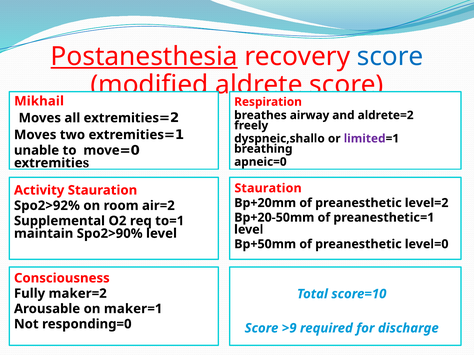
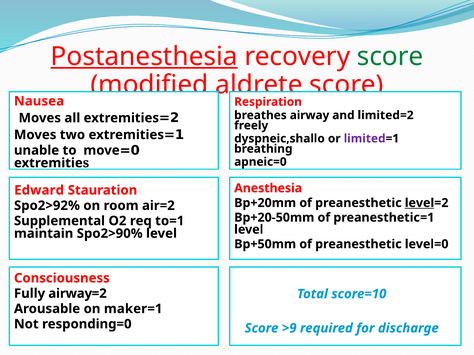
score at (390, 56) colour: blue -> green
Mikhail: Mikhail -> Nausea
and aldrete: aldrete -> limited
Stauration at (268, 188): Stauration -> Anesthesia
Activity: Activity -> Edward
level at (419, 203) underline: none -> present
maker at (70, 294): maker -> airway
